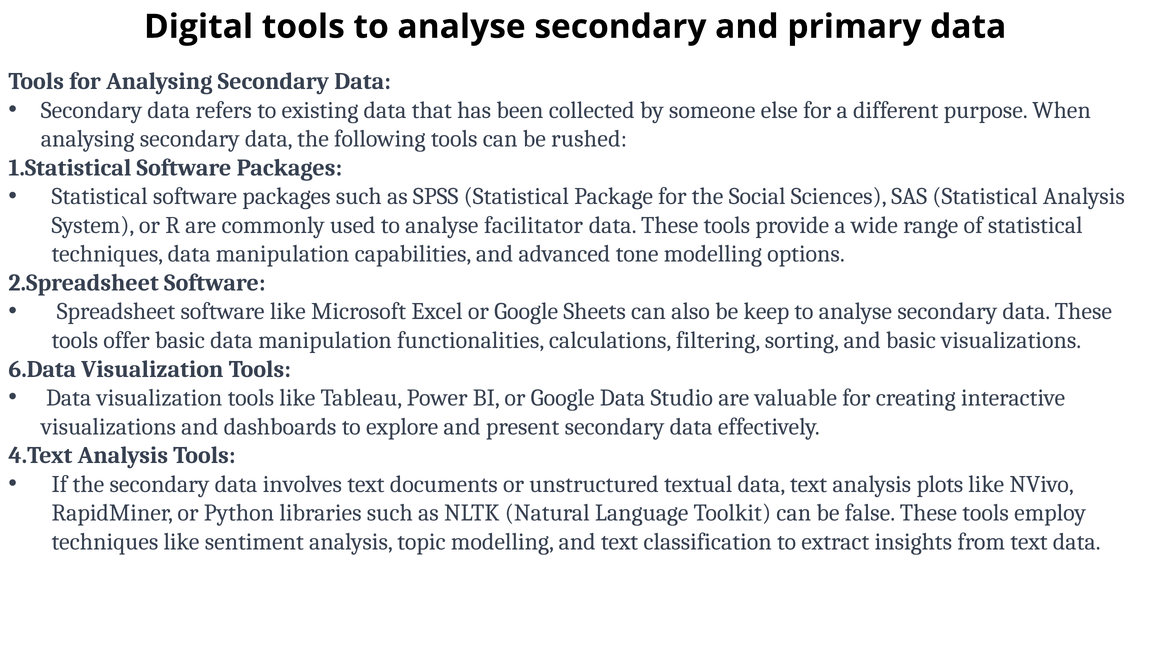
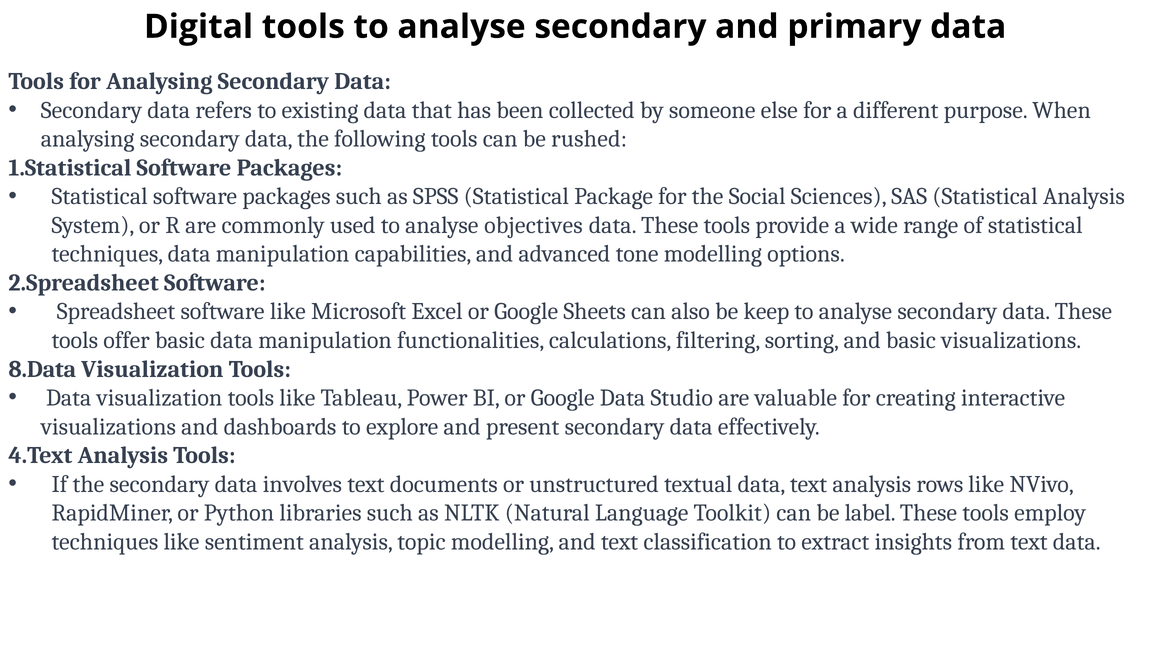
facilitator: facilitator -> objectives
6.Data: 6.Data -> 8.Data
plots: plots -> rows
false: false -> label
